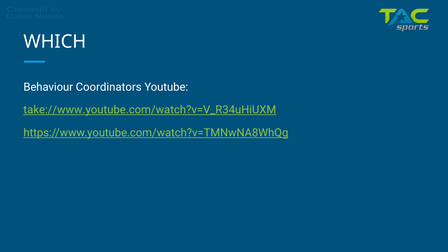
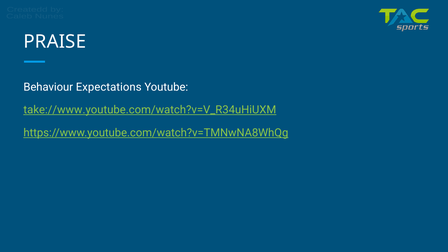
WHICH: WHICH -> PRAISE
Coordinators: Coordinators -> Expectations
